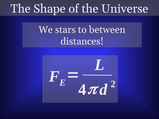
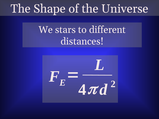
between: between -> different
